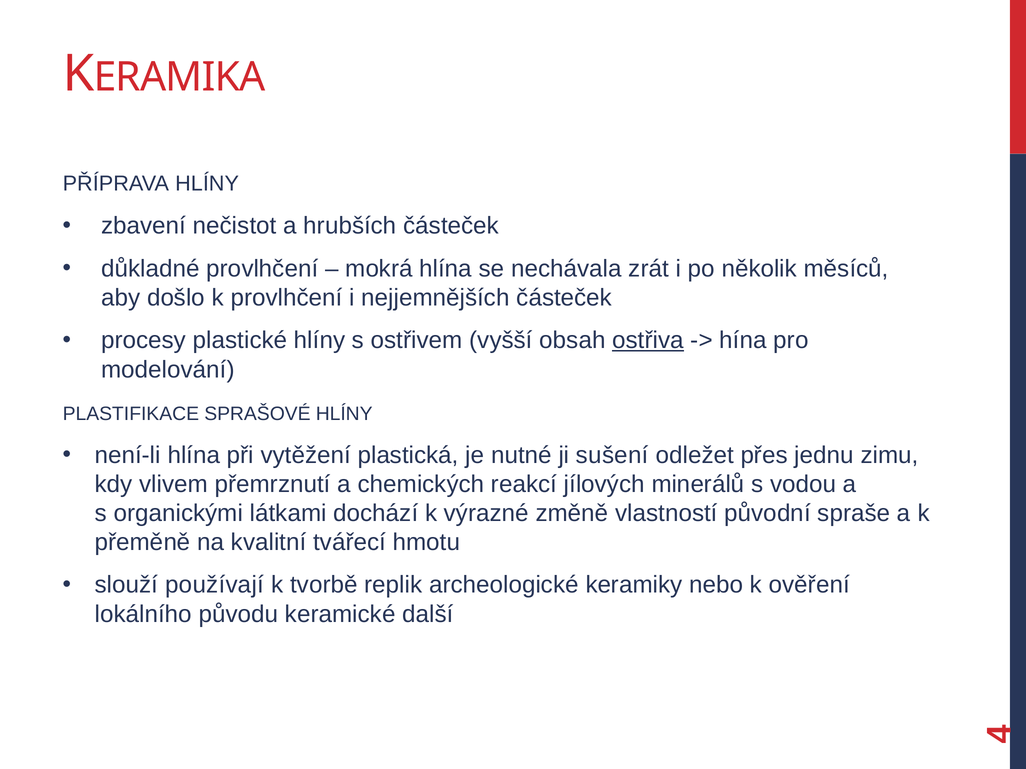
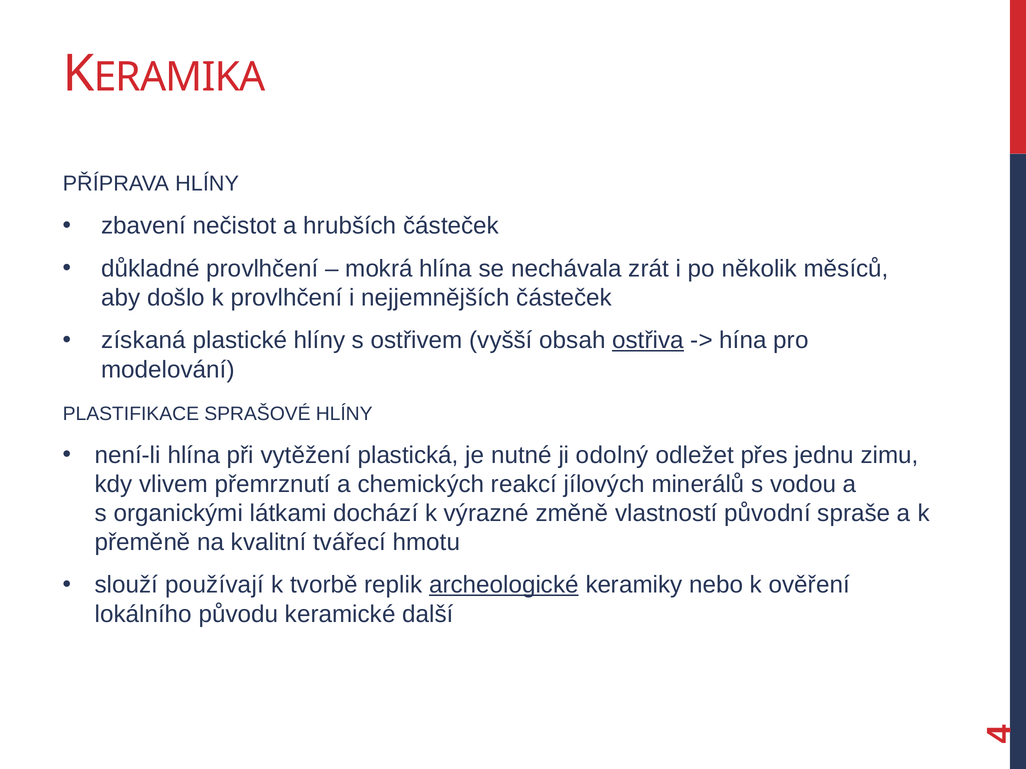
procesy: procesy -> získaná
sušení: sušení -> odolný
archeologické underline: none -> present
